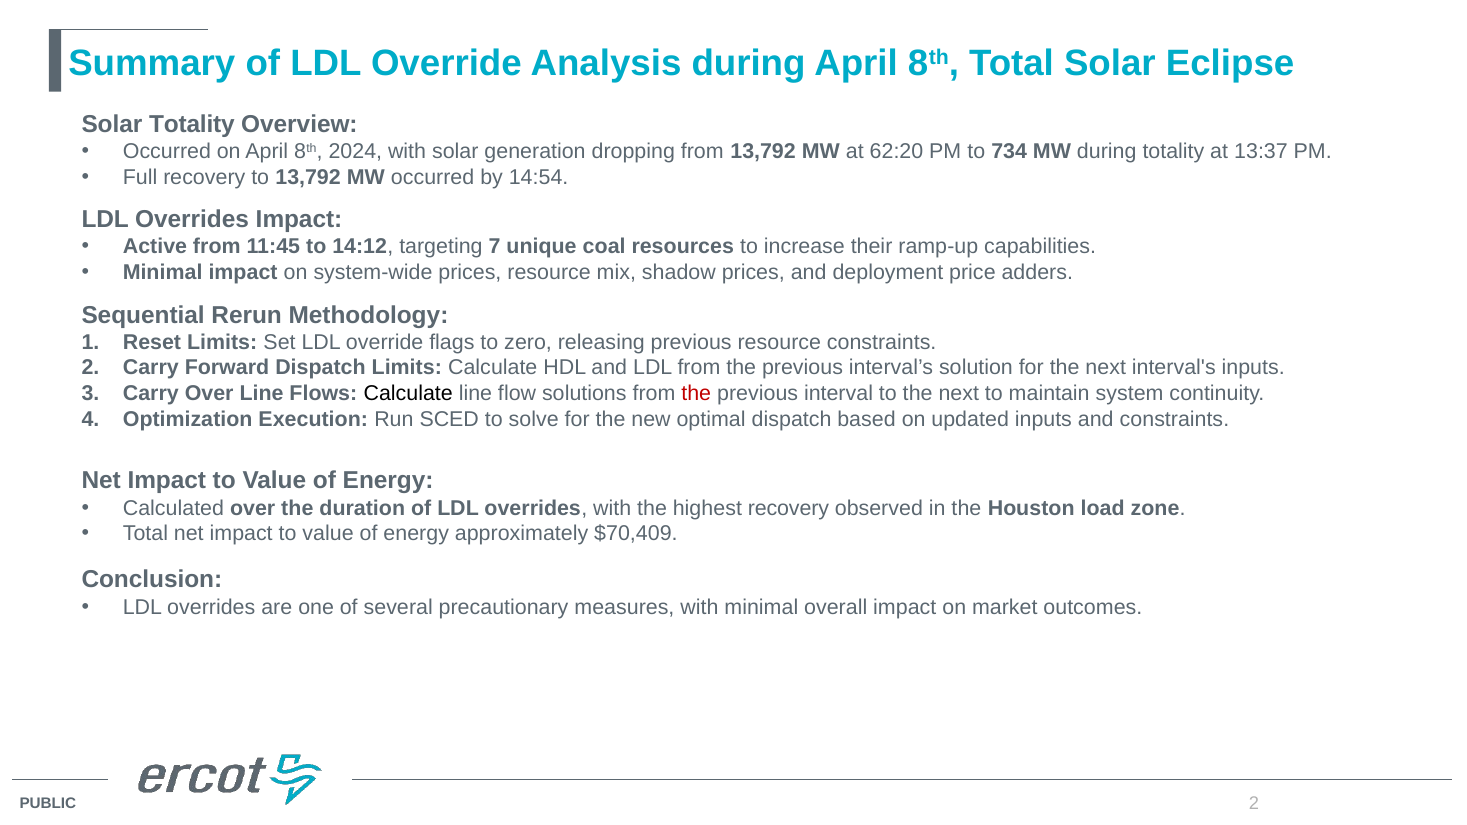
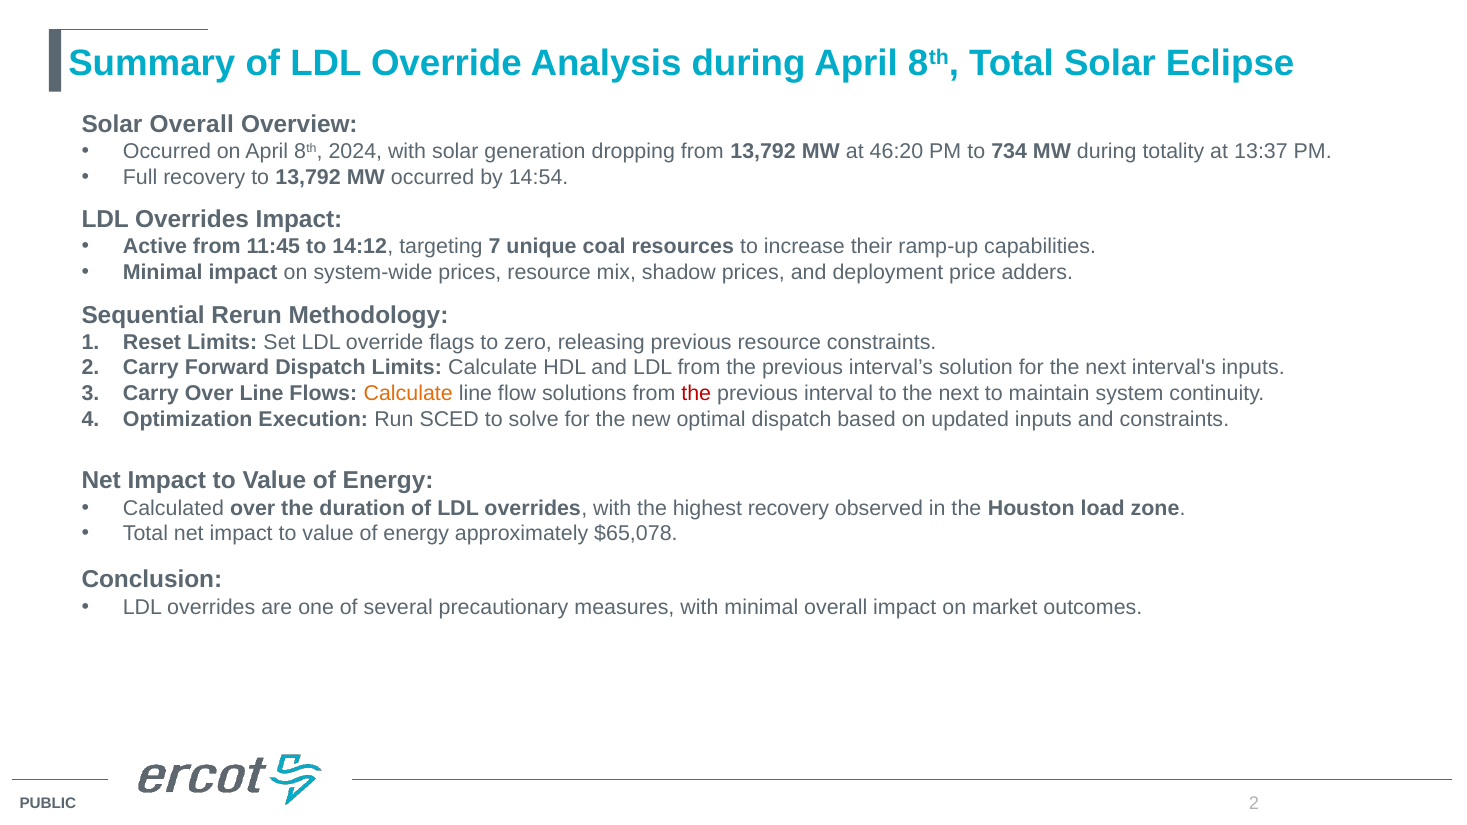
Solar Totality: Totality -> Overall
62:20: 62:20 -> 46:20
Calculate at (408, 394) colour: black -> orange
$70,409: $70,409 -> $65,078
